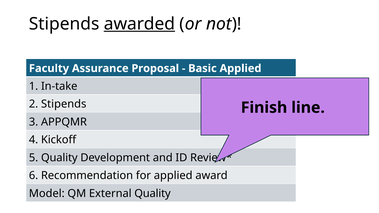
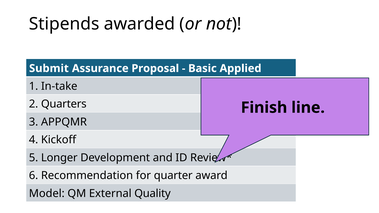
awarded underline: present -> none
Faculty: Faculty -> Submit
2 Stipends: Stipends -> Quarters
5 Quality: Quality -> Longer
for applied: applied -> quarter
